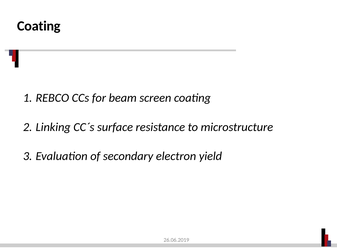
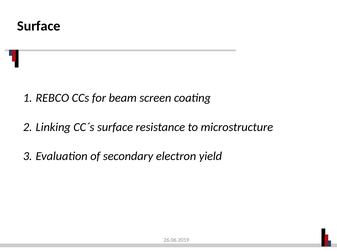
Coating at (39, 26): Coating -> Surface
